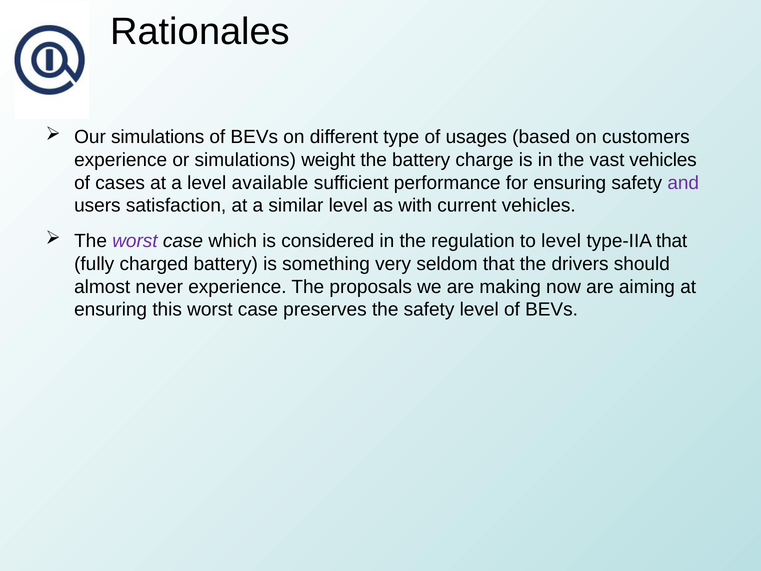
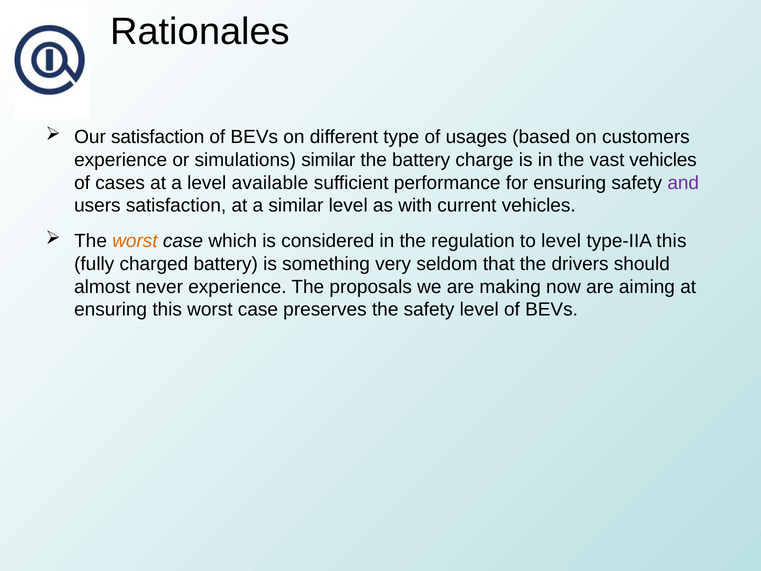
Our simulations: simulations -> satisfaction
simulations weight: weight -> similar
worst at (135, 241) colour: purple -> orange
type-IIA that: that -> this
